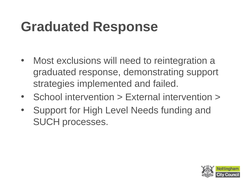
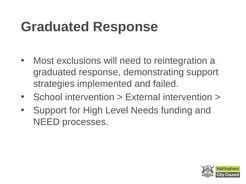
SUCH at (47, 122): SUCH -> NEED
